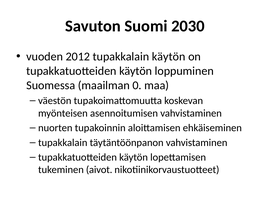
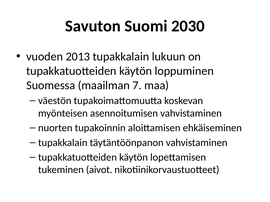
2012: 2012 -> 2013
tupakkalain käytön: käytön -> lukuun
0: 0 -> 7
